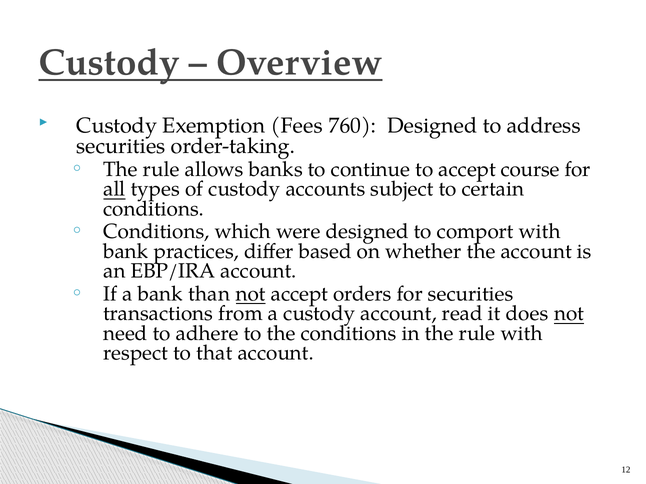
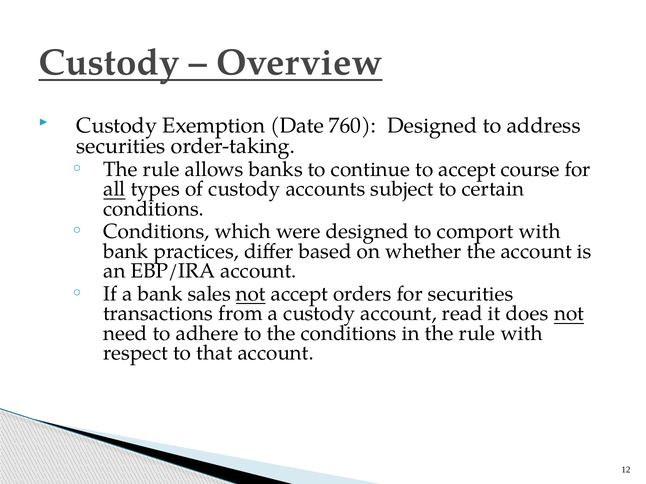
Fees: Fees -> Date
than: than -> sales
